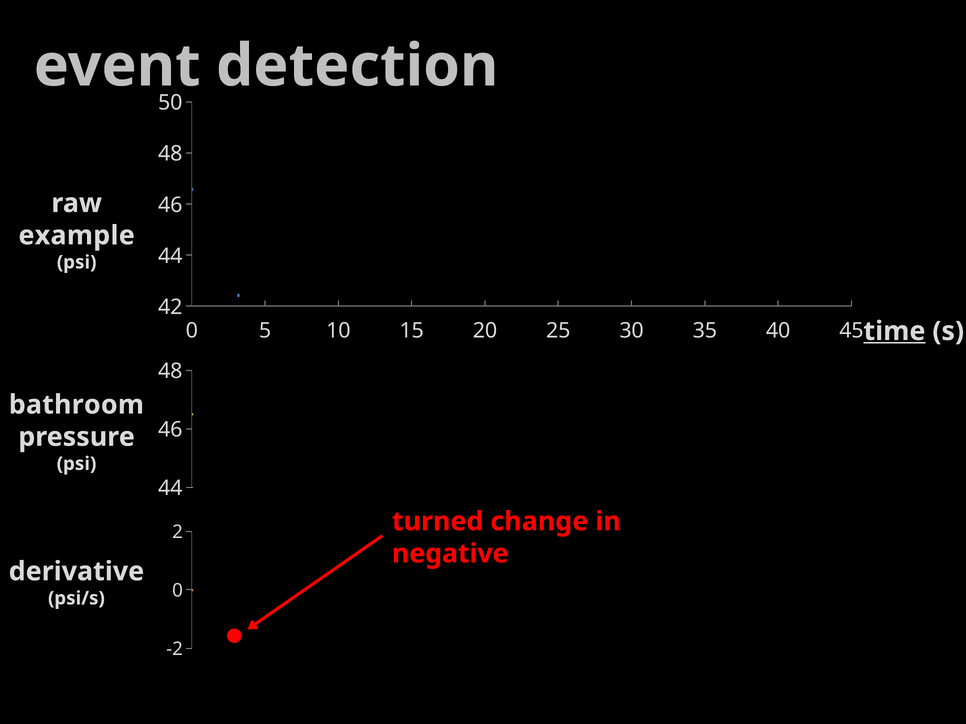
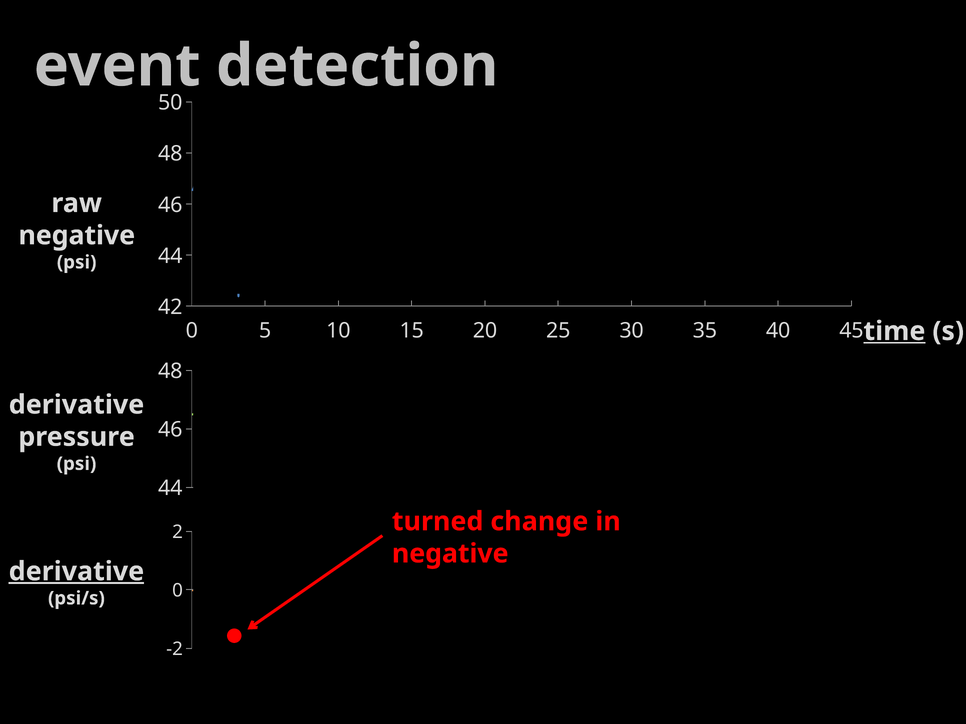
example at (77, 236): example -> negative
bathroom at (76, 405): bathroom -> derivative
derivative at (76, 572) underline: none -> present
